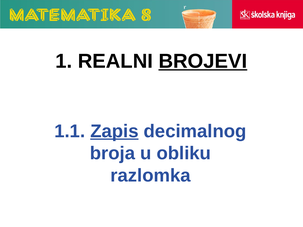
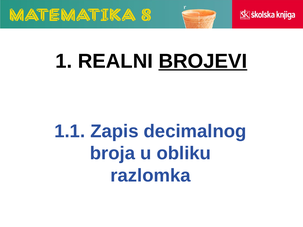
Zapis underline: present -> none
